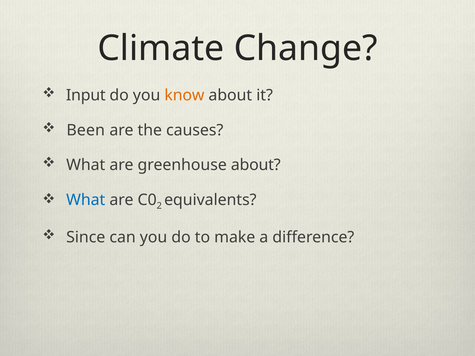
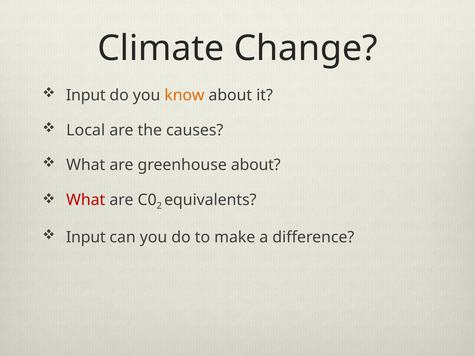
Been: Been -> Local
What at (86, 200) colour: blue -> red
Since at (86, 237): Since -> Input
